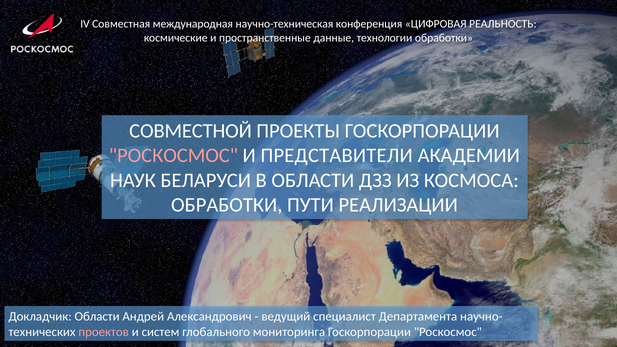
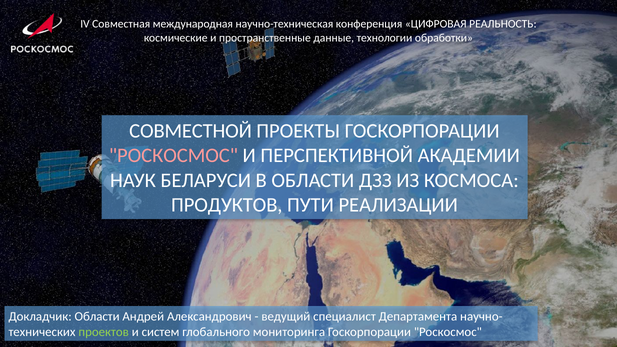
ПРЕДСТАВИТЕЛИ: ПРЕДСТАВИТЕЛИ -> ПЕРСПЕКТИВНОЙ
ОБРАБОТКИ at (227, 205): ОБРАБОТКИ -> ПРОДУКТОВ
проектов colour: pink -> light green
